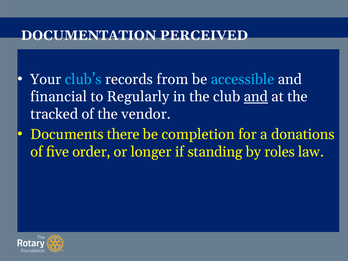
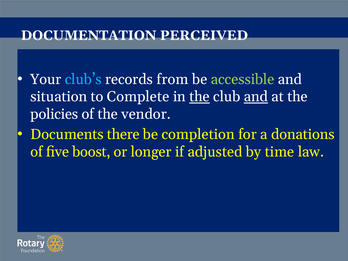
accessible colour: light blue -> light green
financial: financial -> situation
Regularly: Regularly -> Complete
the at (200, 97) underline: none -> present
tracked: tracked -> policies
order: order -> boost
standing: standing -> adjusted
roles: roles -> time
